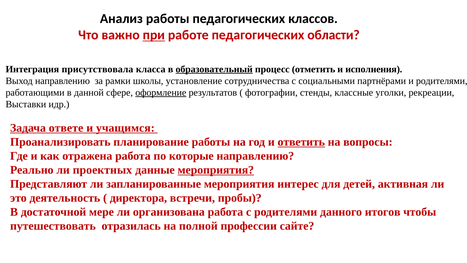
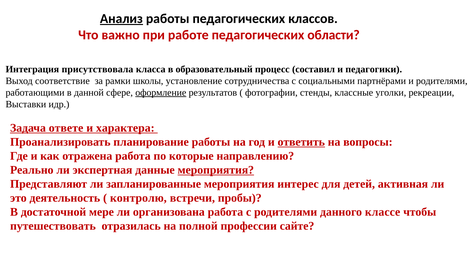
Анализ underline: none -> present
при underline: present -> none
образовательный underline: present -> none
отметить: отметить -> составил
исполнения: исполнения -> педагогики
Выход направлению: направлению -> соответствие
учащимся: учащимся -> характера
проектных: проектных -> экспертная
директора: директора -> контролю
итогов: итогов -> классе
